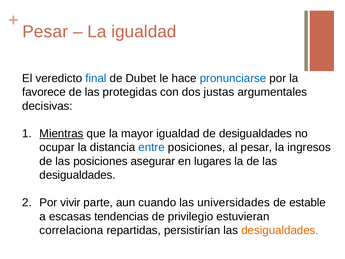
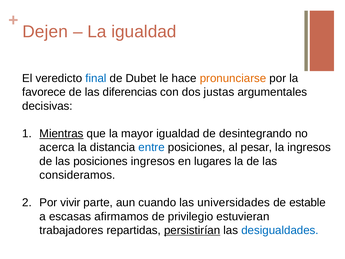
Pesar at (45, 32): Pesar -> Dejen
pronunciarse colour: blue -> orange
protegidas: protegidas -> diferencias
de desigualdades: desigualdades -> desintegrando
ocupar: ocupar -> acerca
posiciones asegurar: asegurar -> ingresos
desigualdades at (78, 175): desigualdades -> consideramos
tendencias: tendencias -> afirmamos
correlaciona: correlaciona -> trabajadores
persistirían underline: none -> present
desigualdades at (280, 230) colour: orange -> blue
